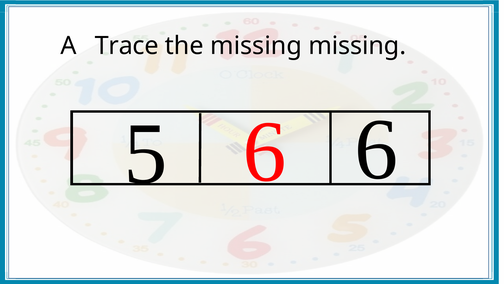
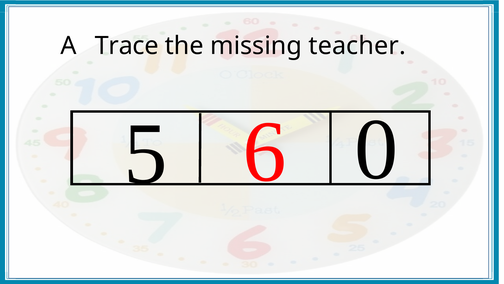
missing missing: missing -> teacher
5 6: 6 -> 0
